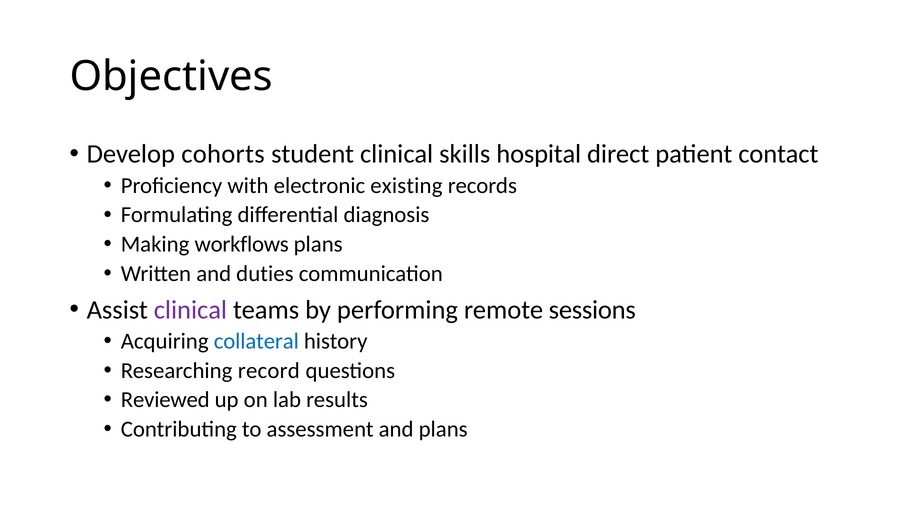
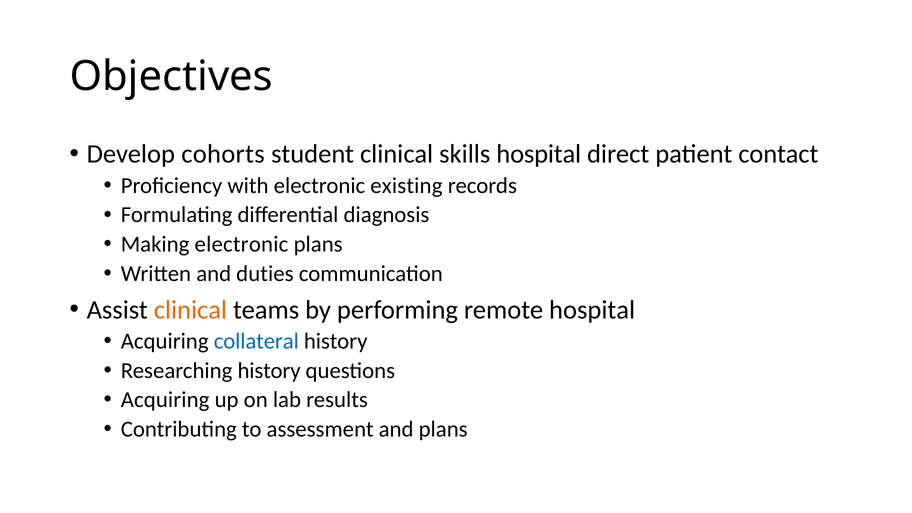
Making workflows: workflows -> electronic
clinical at (190, 310) colour: purple -> orange
remote sessions: sessions -> hospital
Researching record: record -> history
Reviewed at (165, 400): Reviewed -> Acquiring
